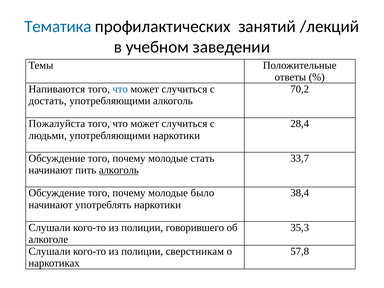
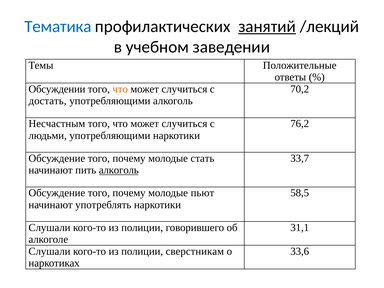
занятий underline: none -> present
Напиваются: Напиваются -> Обсуждении
что at (120, 89) colour: blue -> orange
Пожалуйста: Пожалуйста -> Несчастным
28,4: 28,4 -> 76,2
было: было -> пьют
38,4: 38,4 -> 58,5
35,3: 35,3 -> 31,1
57,8: 57,8 -> 33,6
